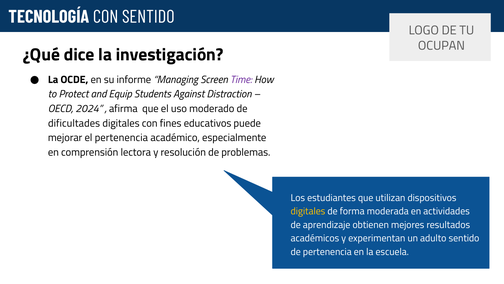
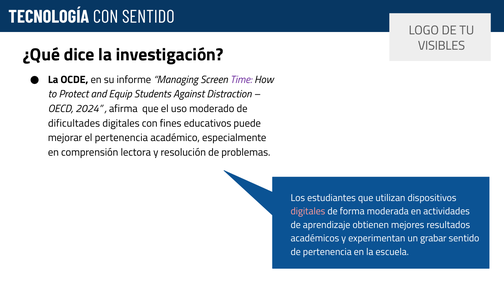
OCUPAN: OCUPAN -> VISIBLES
digitales at (308, 211) colour: yellow -> pink
adulto: adulto -> grabar
